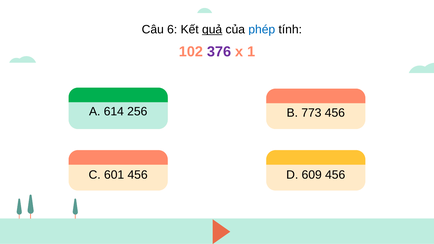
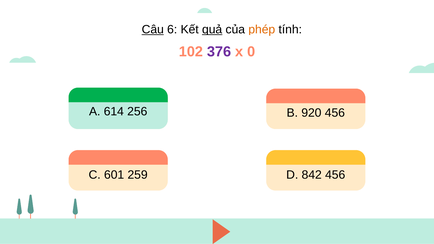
Câu underline: none -> present
phép colour: blue -> orange
1: 1 -> 0
773: 773 -> 920
601 456: 456 -> 259
609: 609 -> 842
